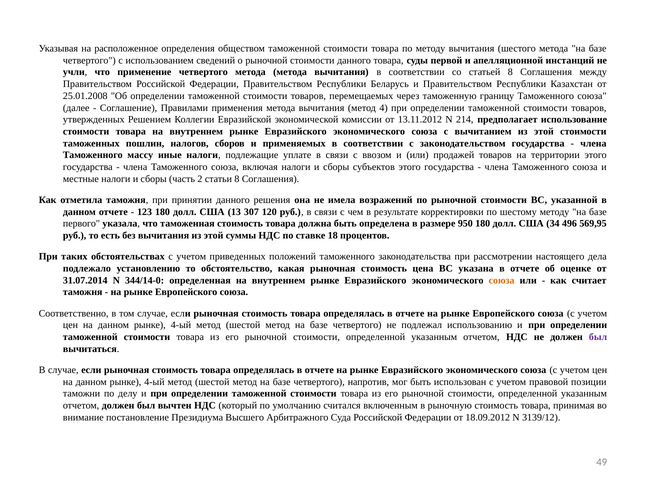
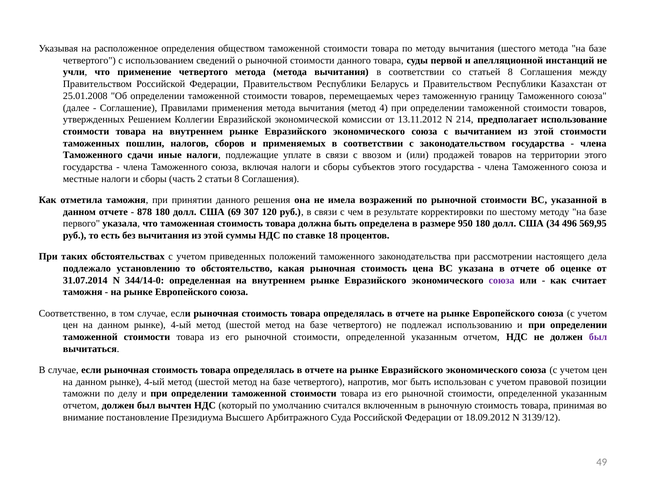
массу: массу -> сдачи
123: 123 -> 878
13: 13 -> 69
союза at (502, 281) colour: orange -> purple
